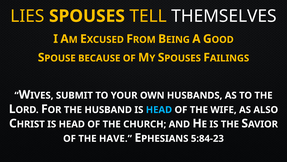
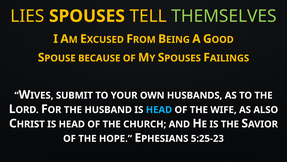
THEMSELVES colour: white -> light green
HAVE: HAVE -> HOPE
5:84-23: 5:84-23 -> 5:25-23
